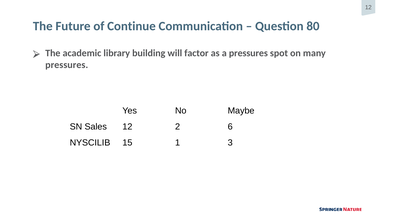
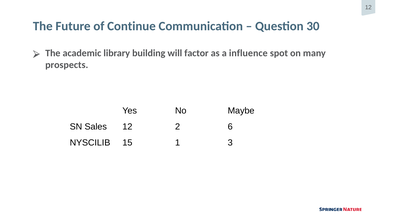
80: 80 -> 30
a pressures: pressures -> influence
pressures at (67, 65): pressures -> prospects
